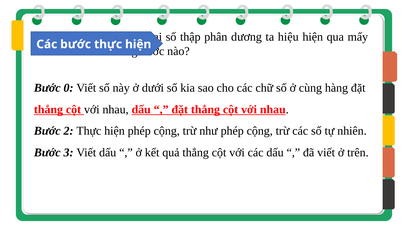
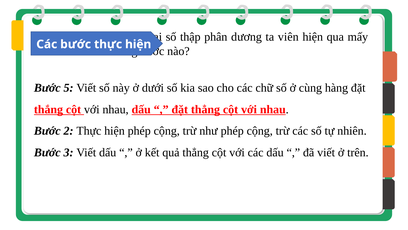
hiệu: hiệu -> viên
0: 0 -> 5
